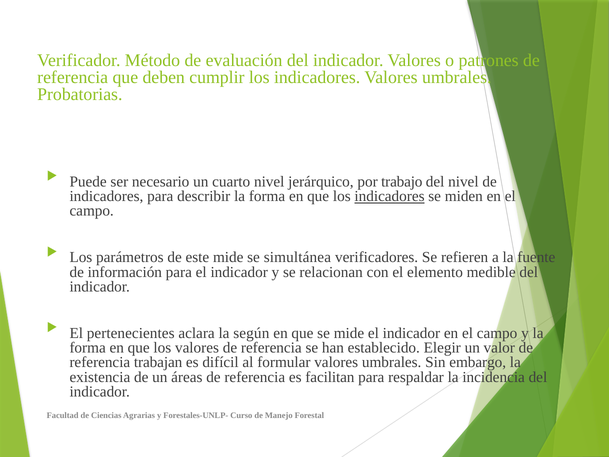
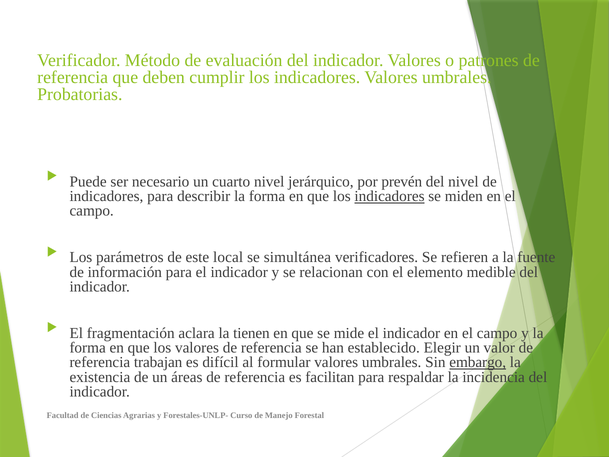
trabajo: trabajo -> prevén
este mide: mide -> local
pertenecientes: pertenecientes -> fragmentación
según: según -> tienen
embargo underline: none -> present
